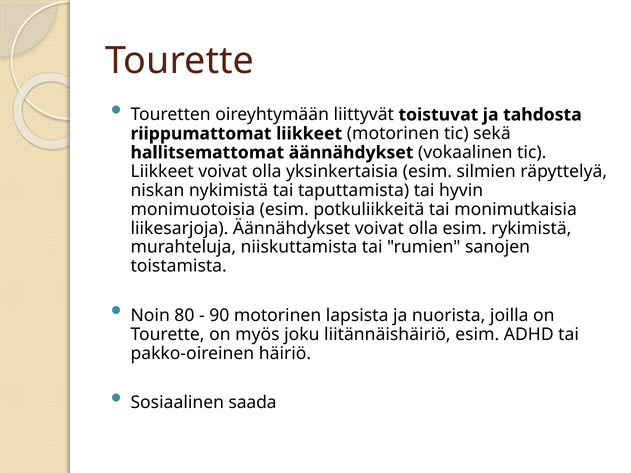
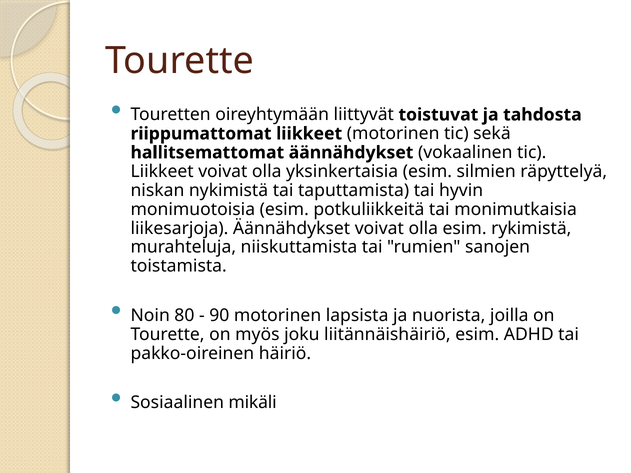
saada: saada -> mikäli
